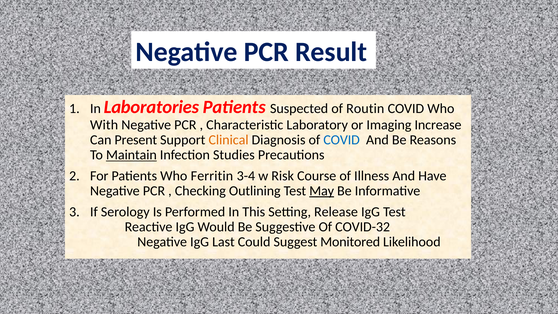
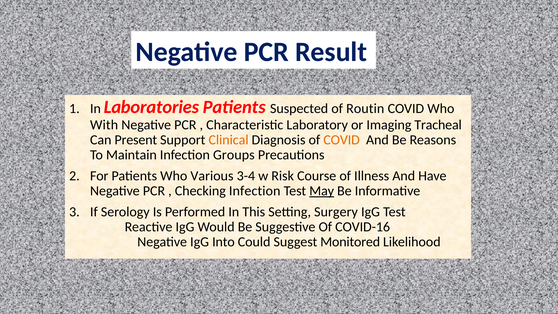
Increase: Increase -> Tracheal
COVID at (342, 140) colour: blue -> orange
Maintain underline: present -> none
Studies: Studies -> Groups
Ferritin: Ferritin -> Various
Checking Outlining: Outlining -> Infection
Release: Release -> Surgery
COVID-32: COVID-32 -> COVID-16
Last: Last -> Into
